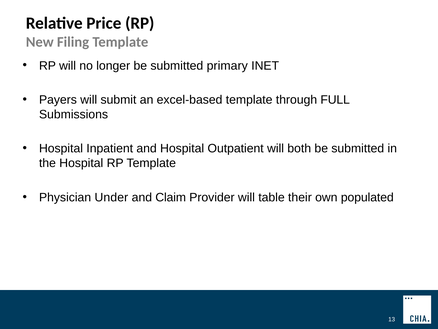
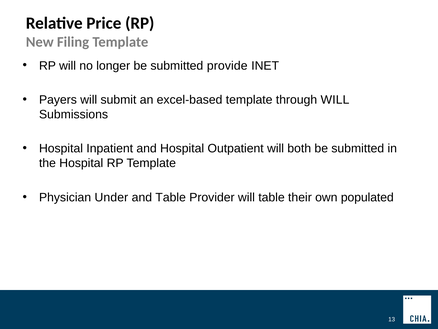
primary: primary -> provide
through FULL: FULL -> WILL
and Claim: Claim -> Table
